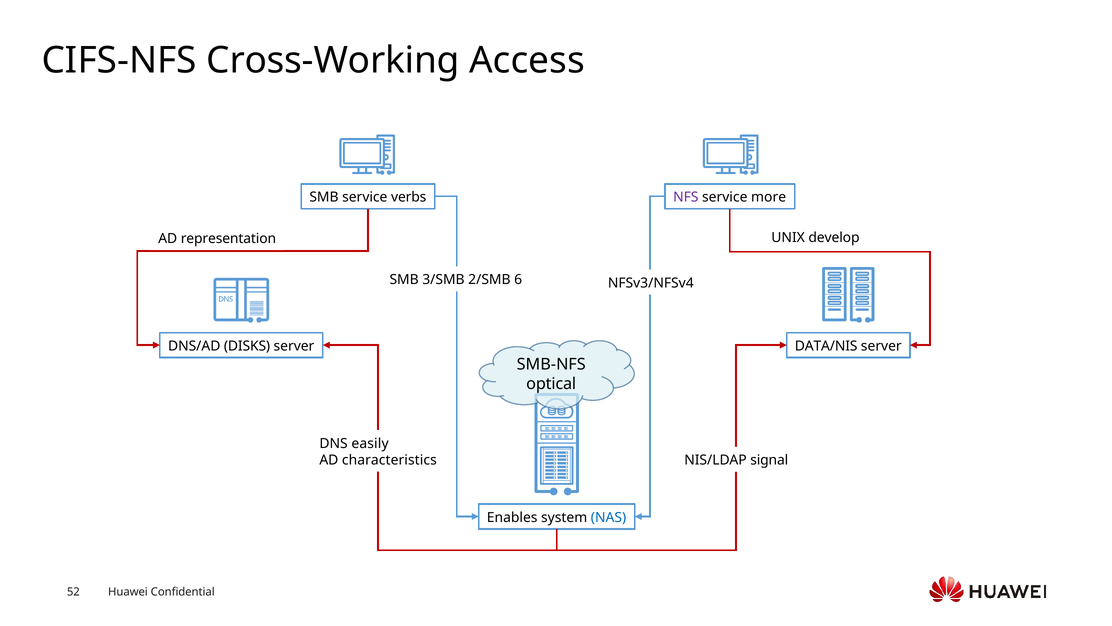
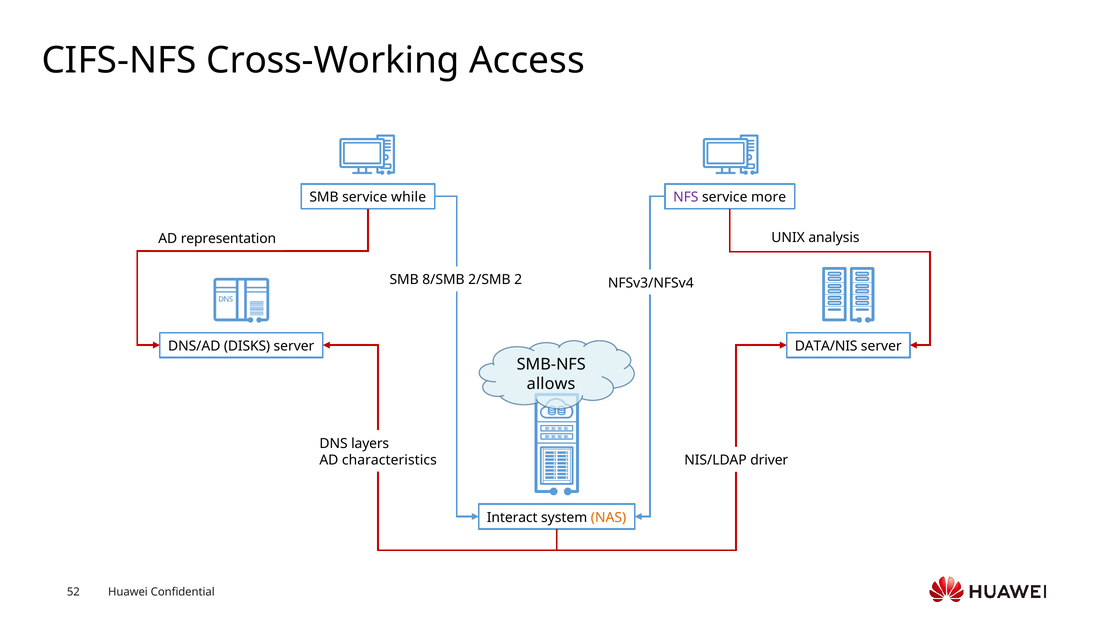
verbs: verbs -> while
develop: develop -> analysis
3/SMB: 3/SMB -> 8/SMB
6: 6 -> 2
optical: optical -> allows
easily: easily -> layers
signal: signal -> driver
Enables: Enables -> Interact
NAS colour: blue -> orange
